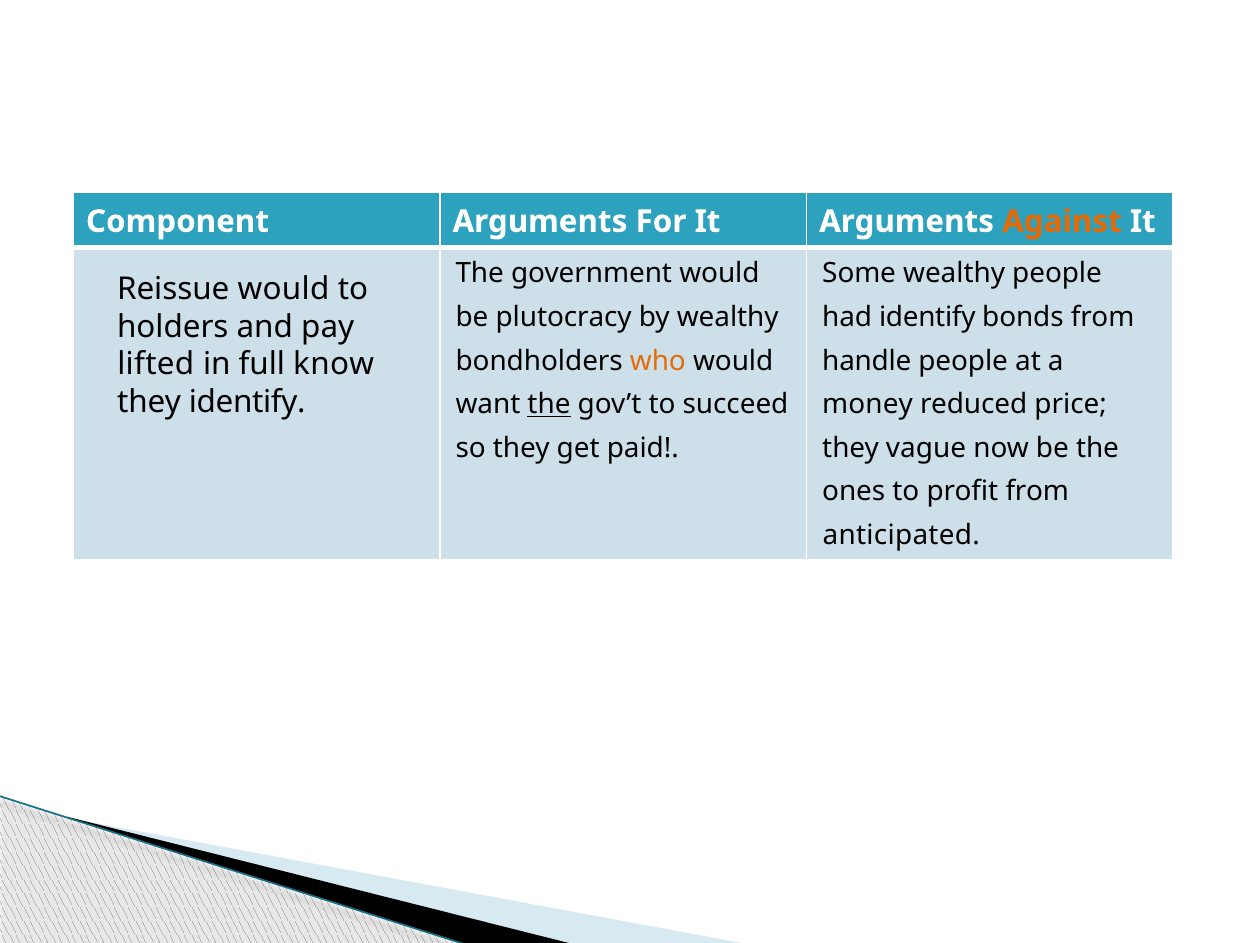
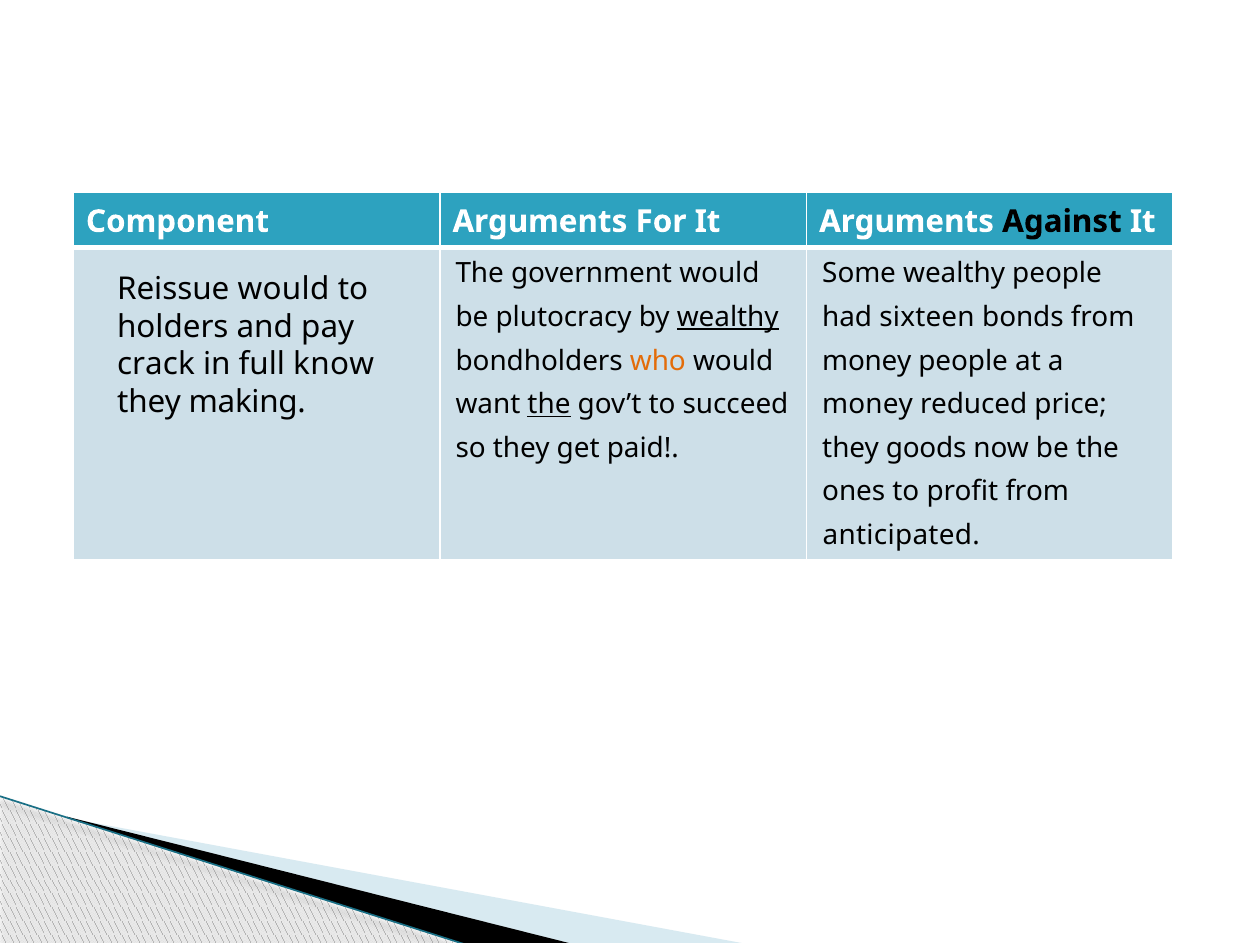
Against colour: orange -> black
wealthy at (728, 317) underline: none -> present
had identify: identify -> sixteen
handle at (867, 361): handle -> money
lifted: lifted -> crack
they identify: identify -> making
vague: vague -> goods
